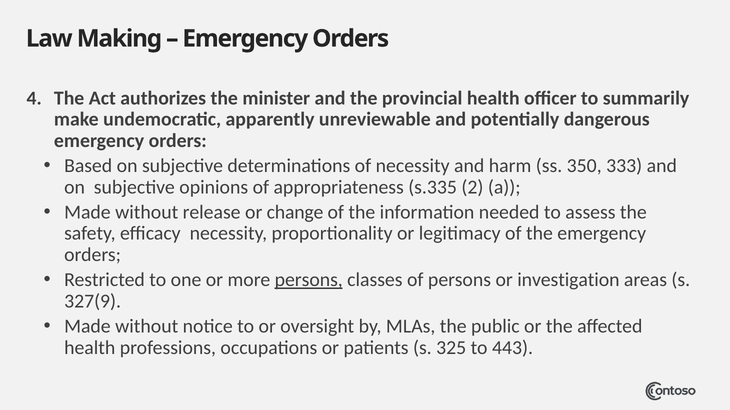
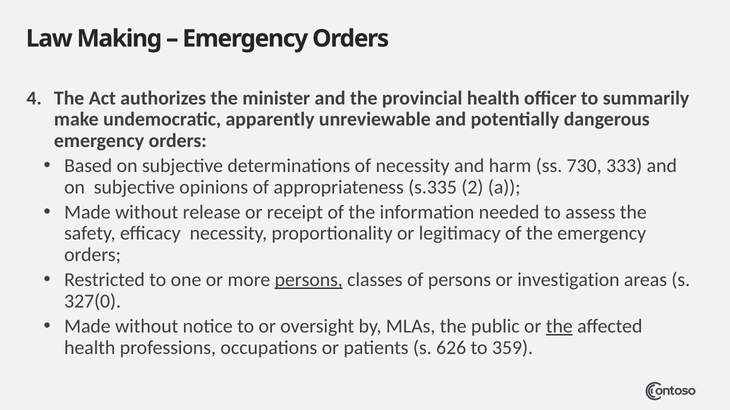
350: 350 -> 730
change: change -> receipt
327(9: 327(9 -> 327(0
the at (559, 327) underline: none -> present
325: 325 -> 626
443: 443 -> 359
